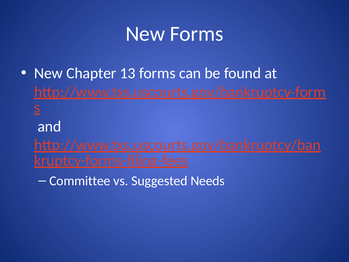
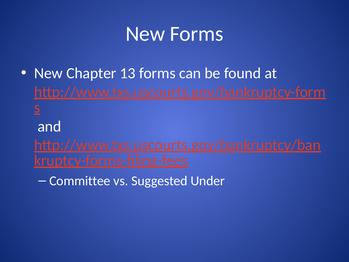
Needs: Needs -> Under
